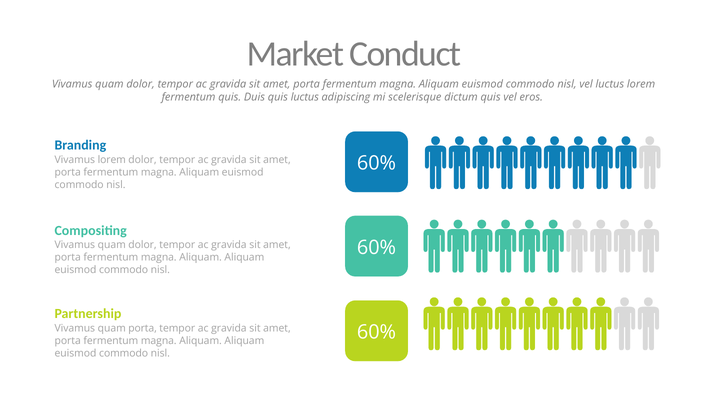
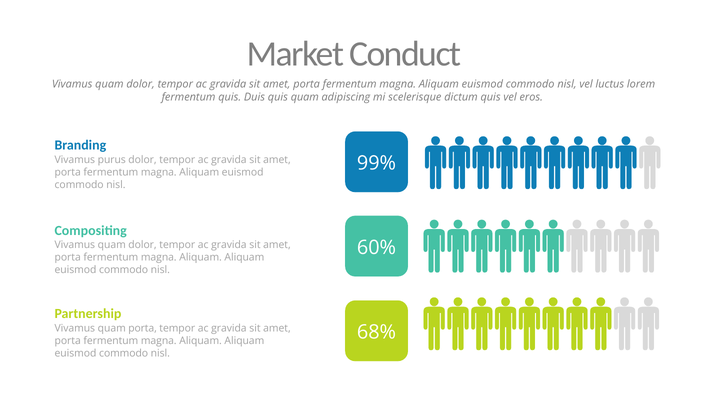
quis luctus: luctus -> quam
Vivamus lorem: lorem -> purus
60% at (376, 163): 60% -> 99%
60% at (376, 332): 60% -> 68%
